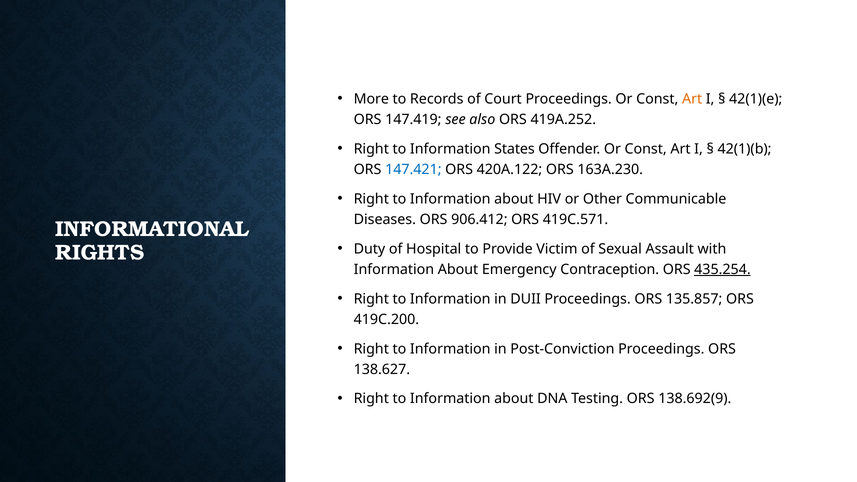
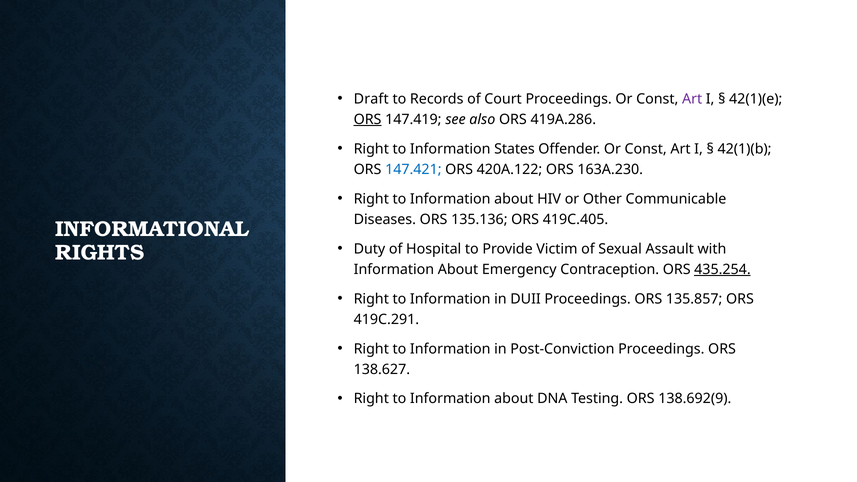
More: More -> Draft
Art at (692, 99) colour: orange -> purple
ORS at (368, 119) underline: none -> present
419A.252: 419A.252 -> 419A.286
906.412: 906.412 -> 135.136
419C.571: 419C.571 -> 419C.405
419C.200: 419C.200 -> 419C.291
